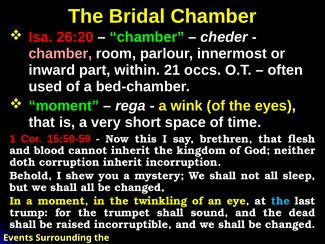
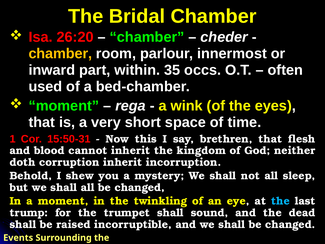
chamber at (60, 54) colour: pink -> yellow
21: 21 -> 35
15:50-59: 15:50-59 -> 15:50-31
